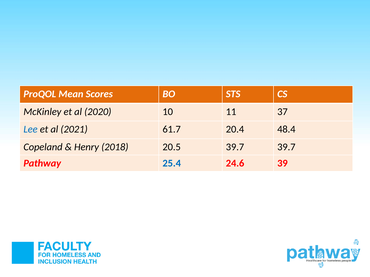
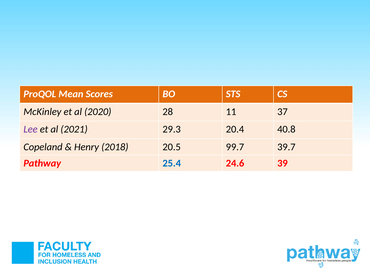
10​: 10​ -> 28​
Lee colour: blue -> purple
61.7​: 61.7​ -> 29.3​
48.4​: 48.4​ -> 40.8​
20.5​ 39.7​: 39.7​ -> 99.7​
